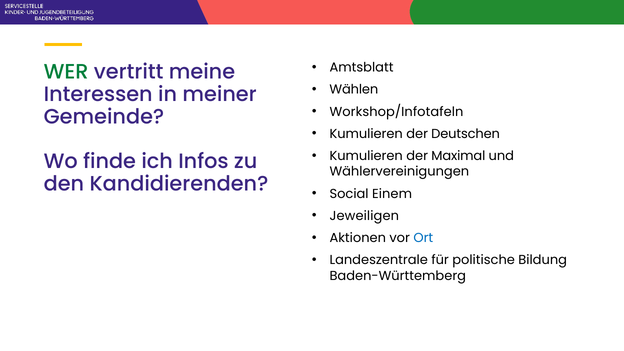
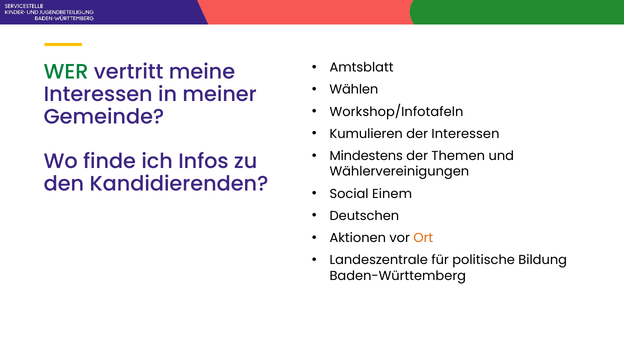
der Deutschen: Deutschen -> Interessen
Kumulieren at (366, 156): Kumulieren -> Mindestens
Maximal: Maximal -> Themen
Jeweiligen: Jeweiligen -> Deutschen
Ort colour: blue -> orange
